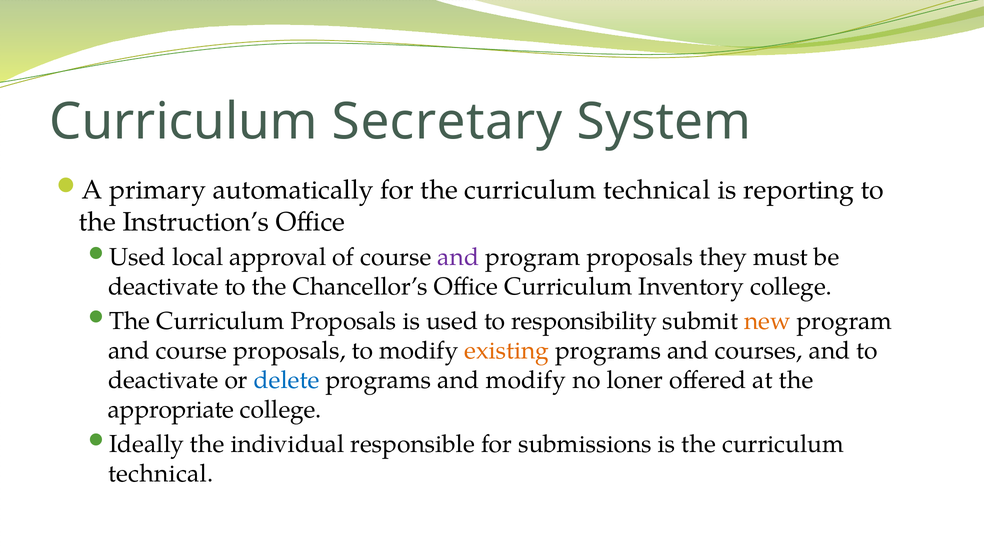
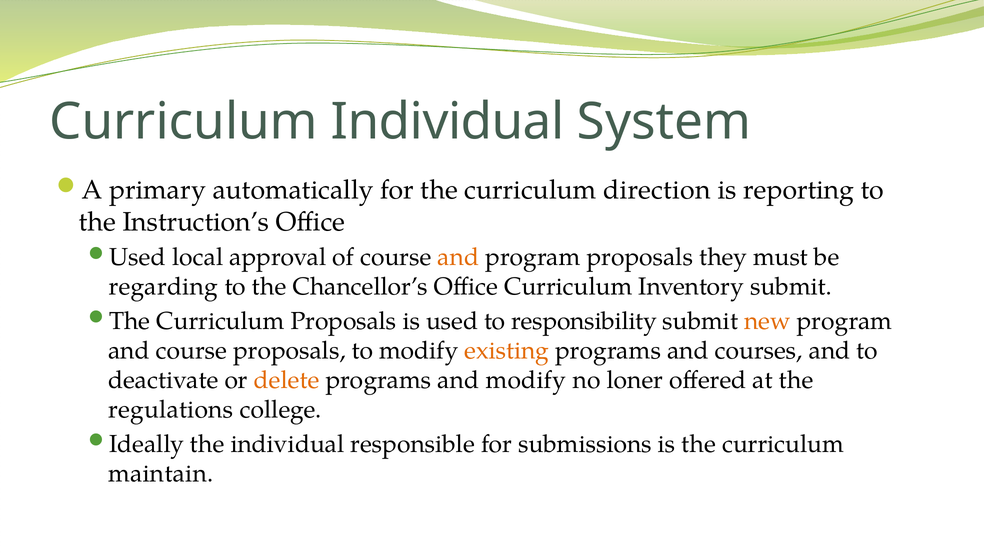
Curriculum Secretary: Secretary -> Individual
for the curriculum technical: technical -> direction
and at (458, 258) colour: purple -> orange
deactivate at (163, 287): deactivate -> regarding
Inventory college: college -> submit
delete colour: blue -> orange
appropriate: appropriate -> regulations
technical at (161, 474): technical -> maintain
